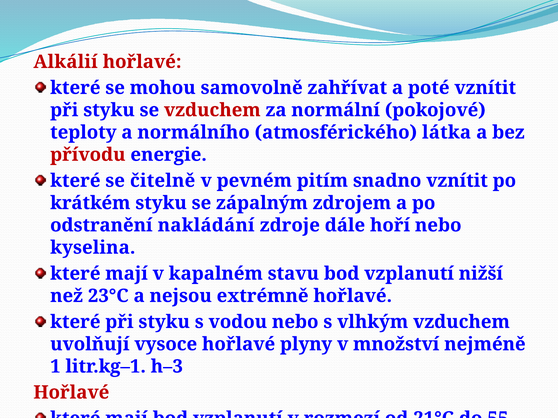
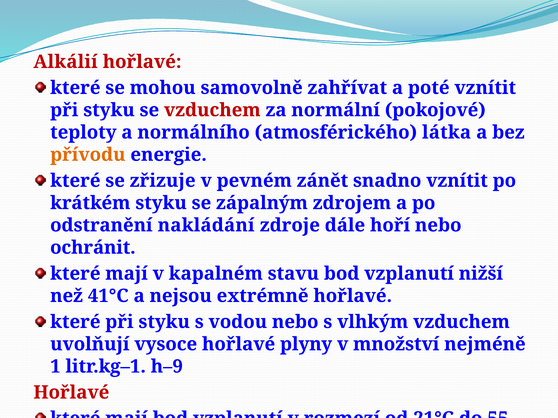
přívodu colour: red -> orange
čitelně: čitelně -> zřizuje
pitím: pitím -> zánět
kyselina: kyselina -> ochránit
23°C: 23°C -> 41°C
h–3: h–3 -> h–9
